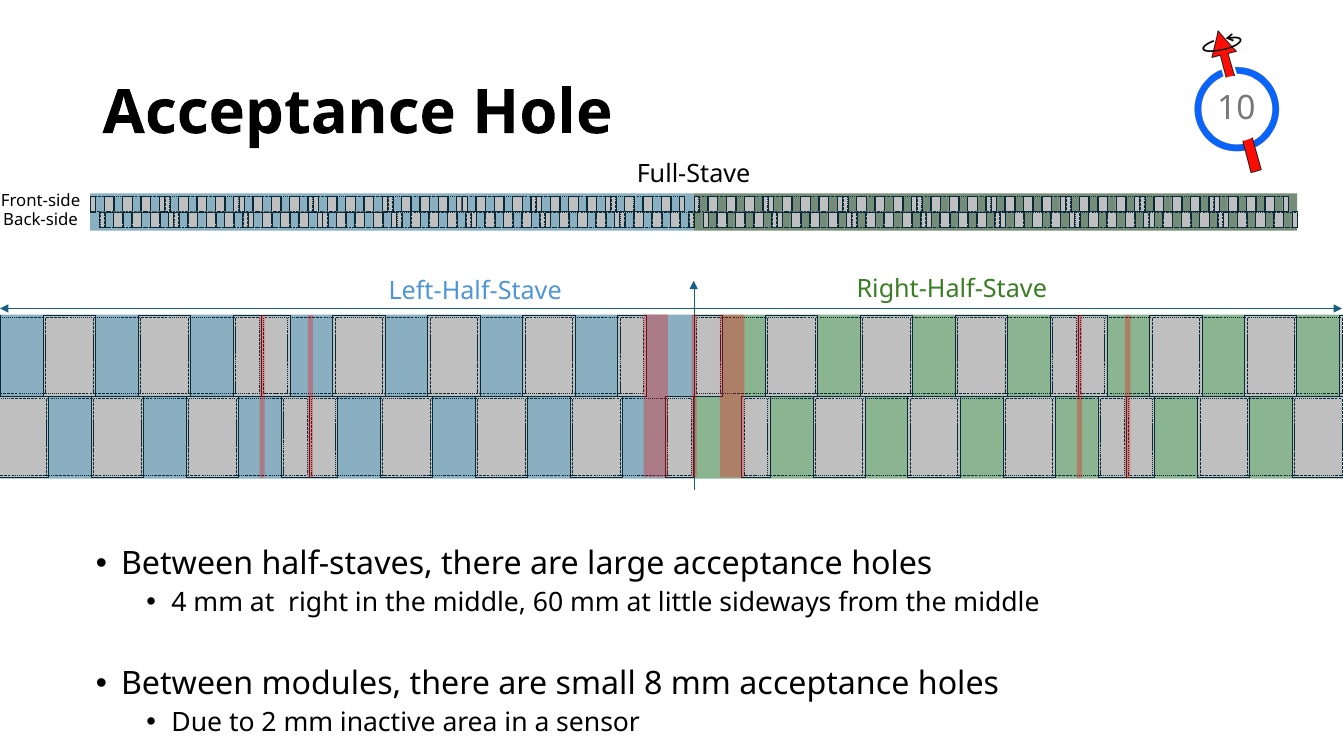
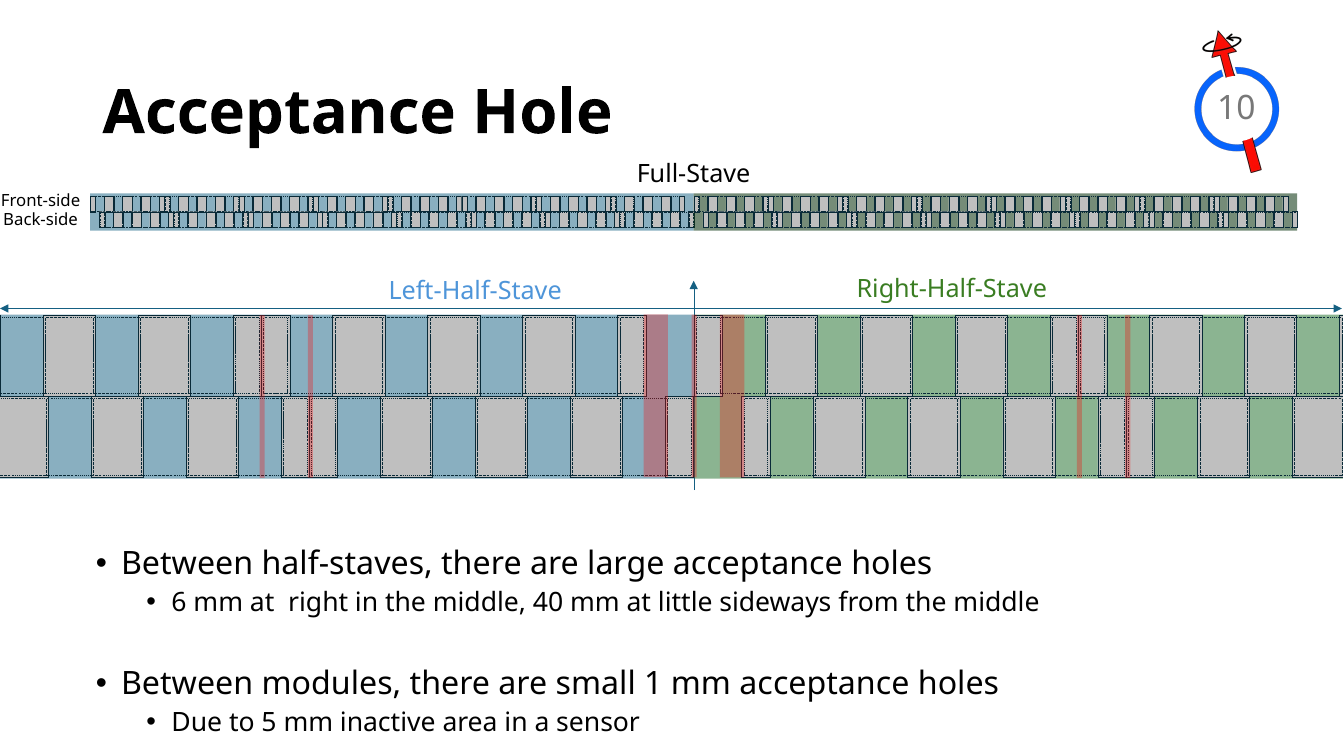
4: 4 -> 6
60: 60 -> 40
8: 8 -> 1
2: 2 -> 5
